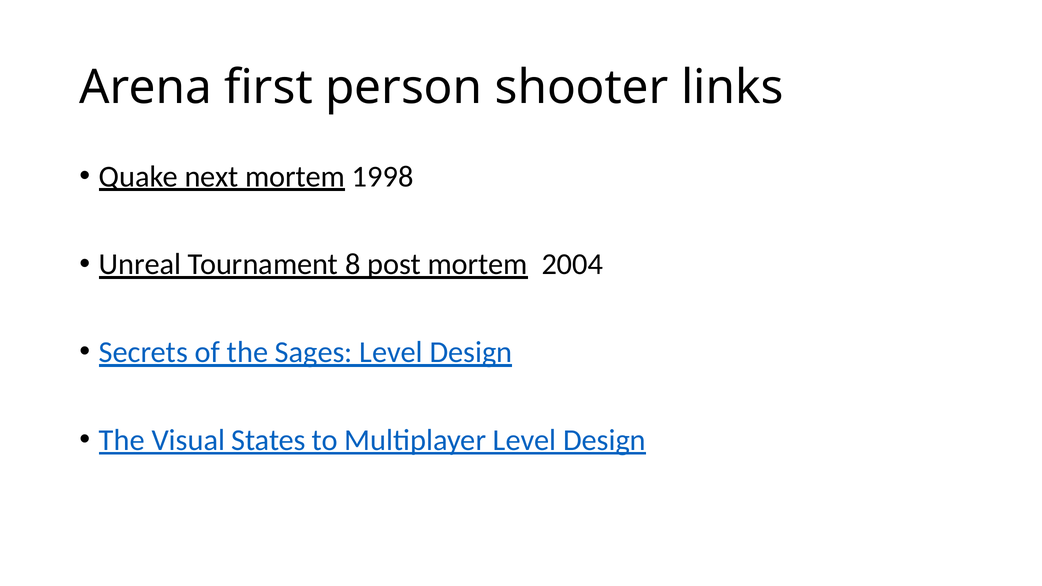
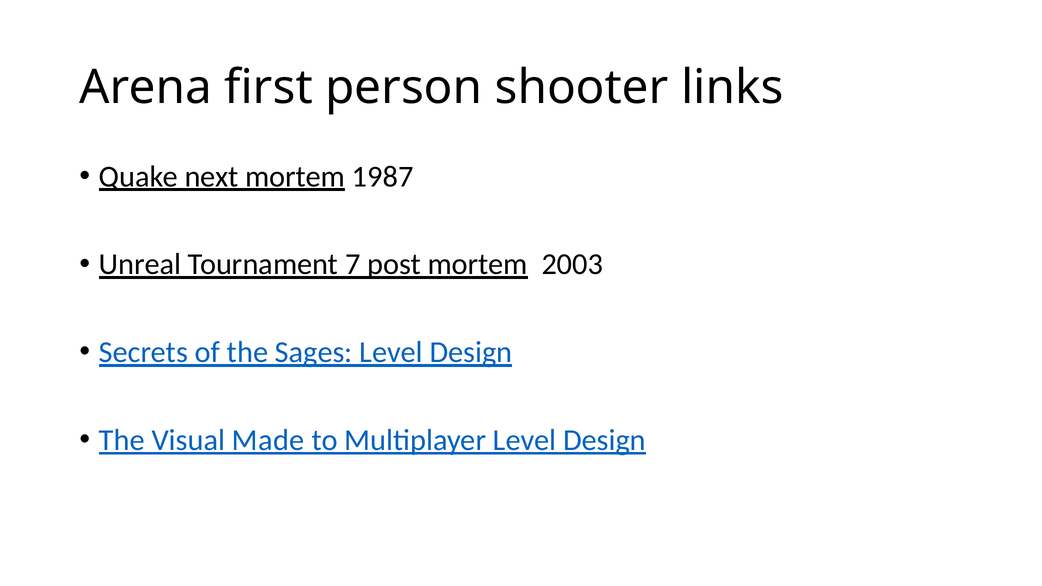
1998: 1998 -> 1987
8: 8 -> 7
2004: 2004 -> 2003
States: States -> Made
